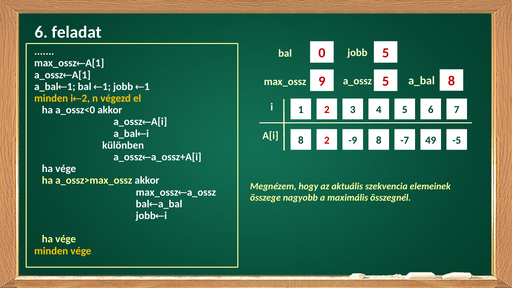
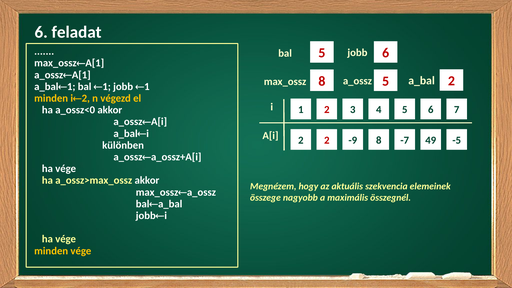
bal 0: 0 -> 5
jobb 5: 5 -> 6
max_ossz 9: 9 -> 8
a_bal 8: 8 -> 2
A[i 8: 8 -> 2
